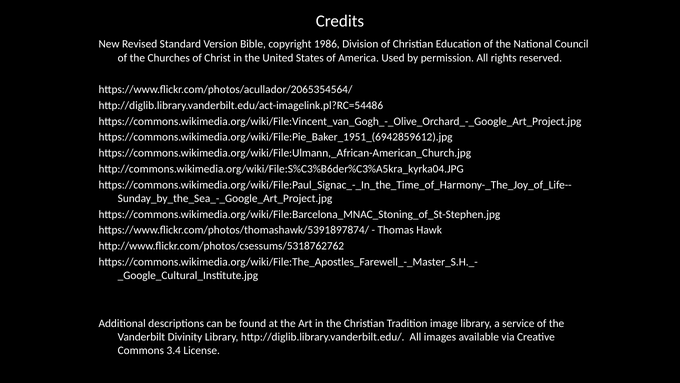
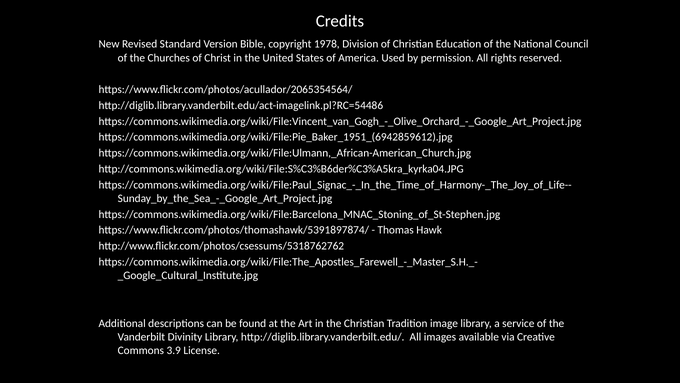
1986: 1986 -> 1978
3.4: 3.4 -> 3.9
